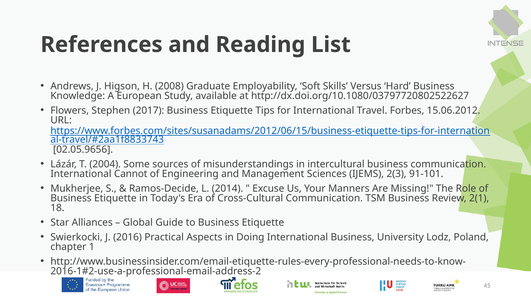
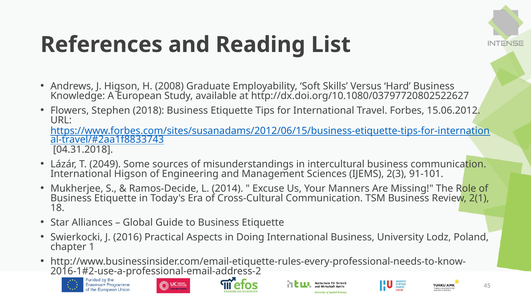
2017: 2017 -> 2018
02.05.9656: 02.05.9656 -> 04.31.2018
2004: 2004 -> 2049
International Cannot: Cannot -> Higson
